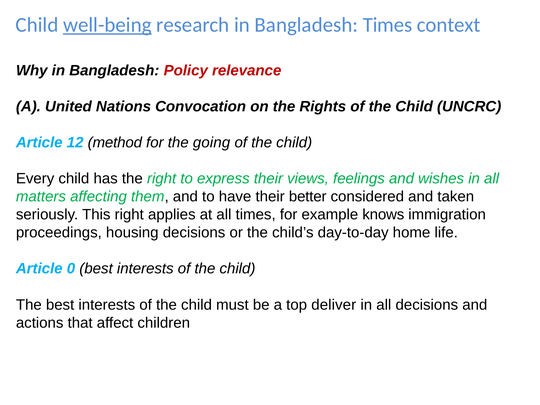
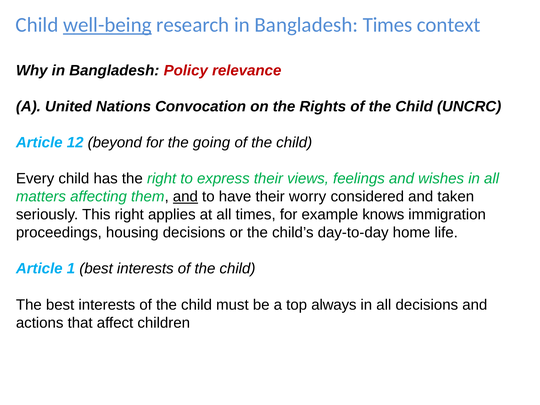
method: method -> beyond
and at (185, 197) underline: none -> present
better: better -> worry
0: 0 -> 1
deliver: deliver -> always
